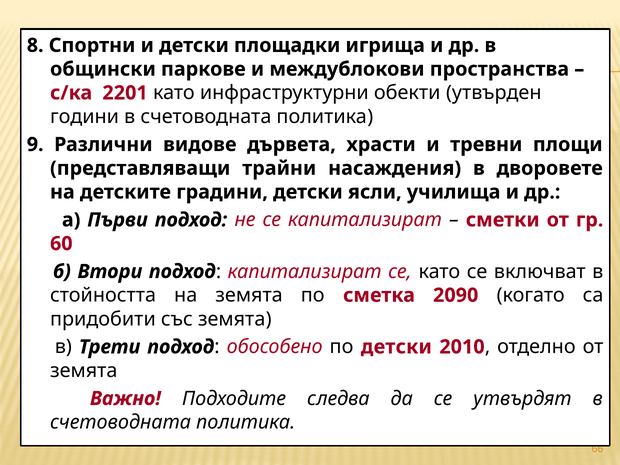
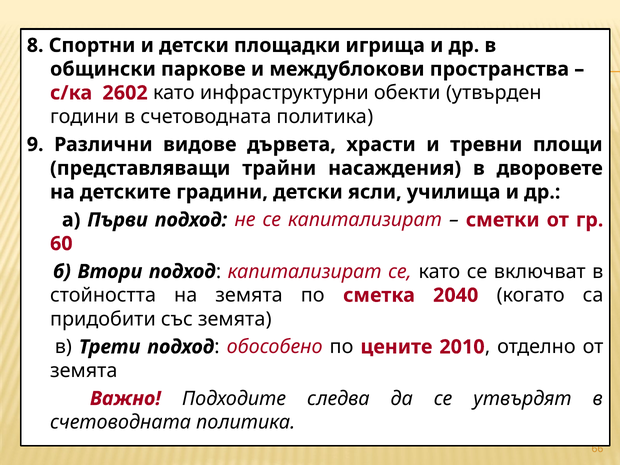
2201: 2201 -> 2602
2090: 2090 -> 2040
по детски: детски -> цените
